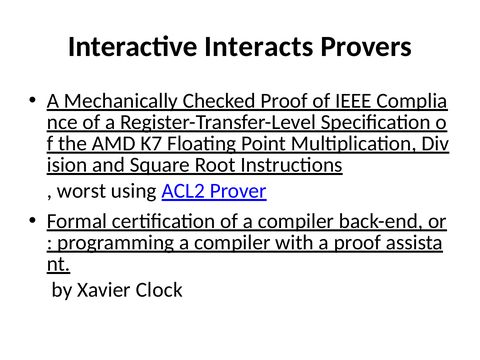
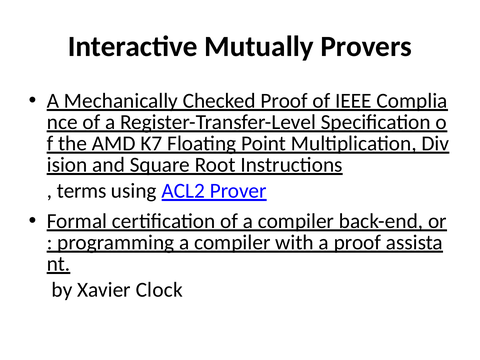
Interacts: Interacts -> Mutually
worst: worst -> terms
